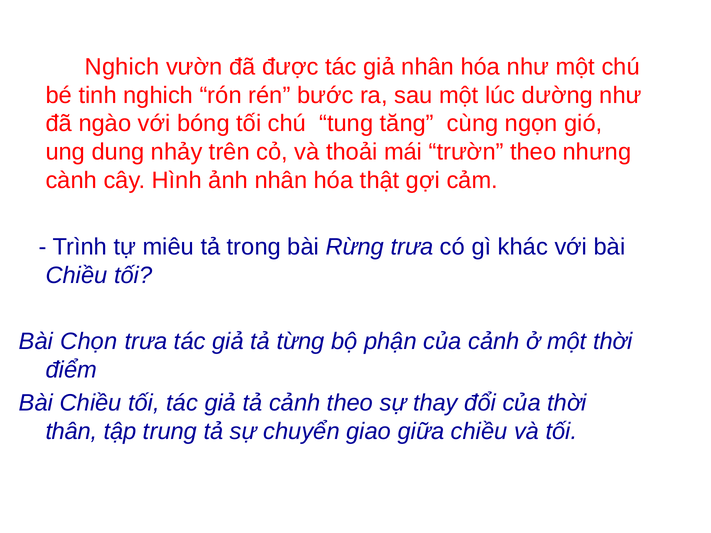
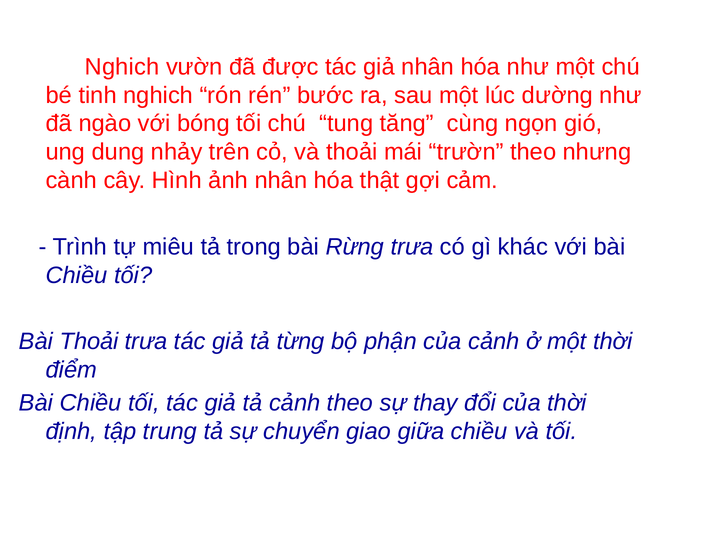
Bài Chọn: Chọn -> Thoải
thân: thân -> định
